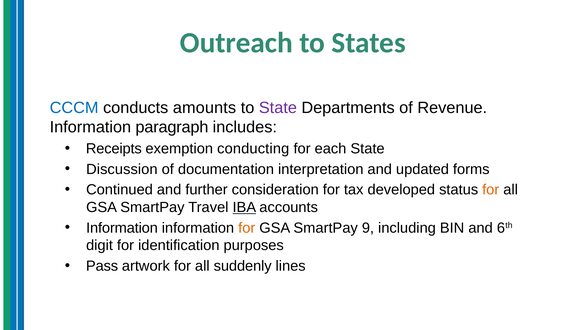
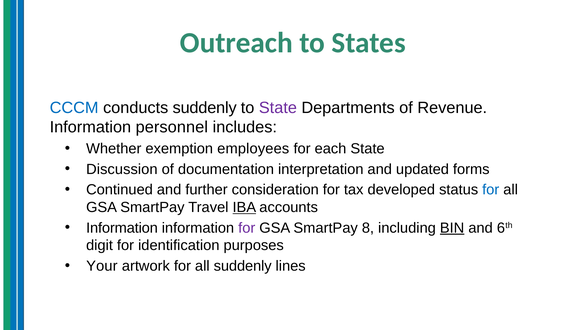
conducts amounts: amounts -> suddenly
paragraph: paragraph -> personnel
Receipts: Receipts -> Whether
conducting: conducting -> employees
for at (491, 190) colour: orange -> blue
for at (247, 228) colour: orange -> purple
9: 9 -> 8
BIN underline: none -> present
Pass: Pass -> Your
